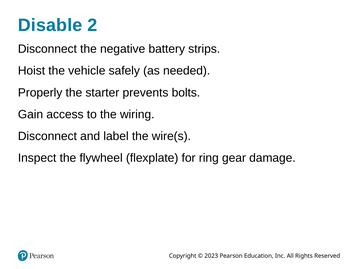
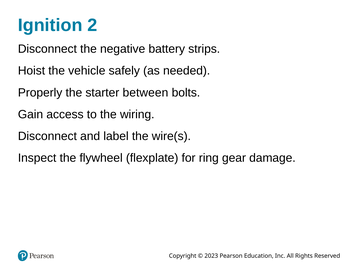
Disable: Disable -> Ignition
prevents: prevents -> between
